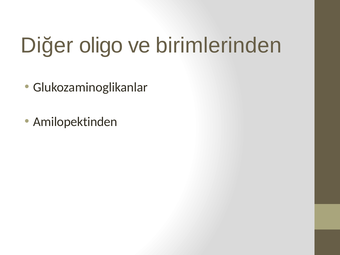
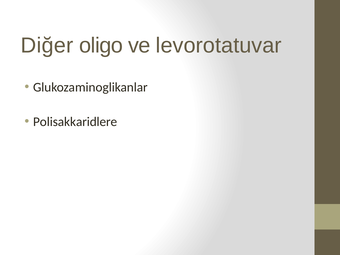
birimlerinden: birimlerinden -> levorotatuvar
Amilopektinden: Amilopektinden -> Polisakkaridlere
